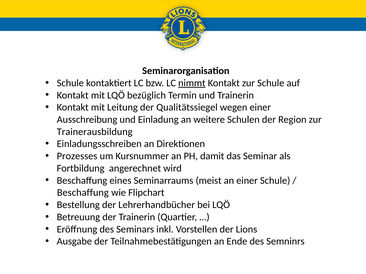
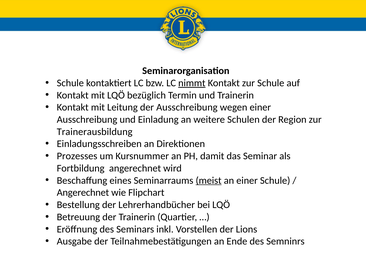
der Qualitätssiegel: Qualitätssiegel -> Ausschreibung
meist underline: none -> present
Beschaffung at (83, 193): Beschaffung -> Angerechnet
